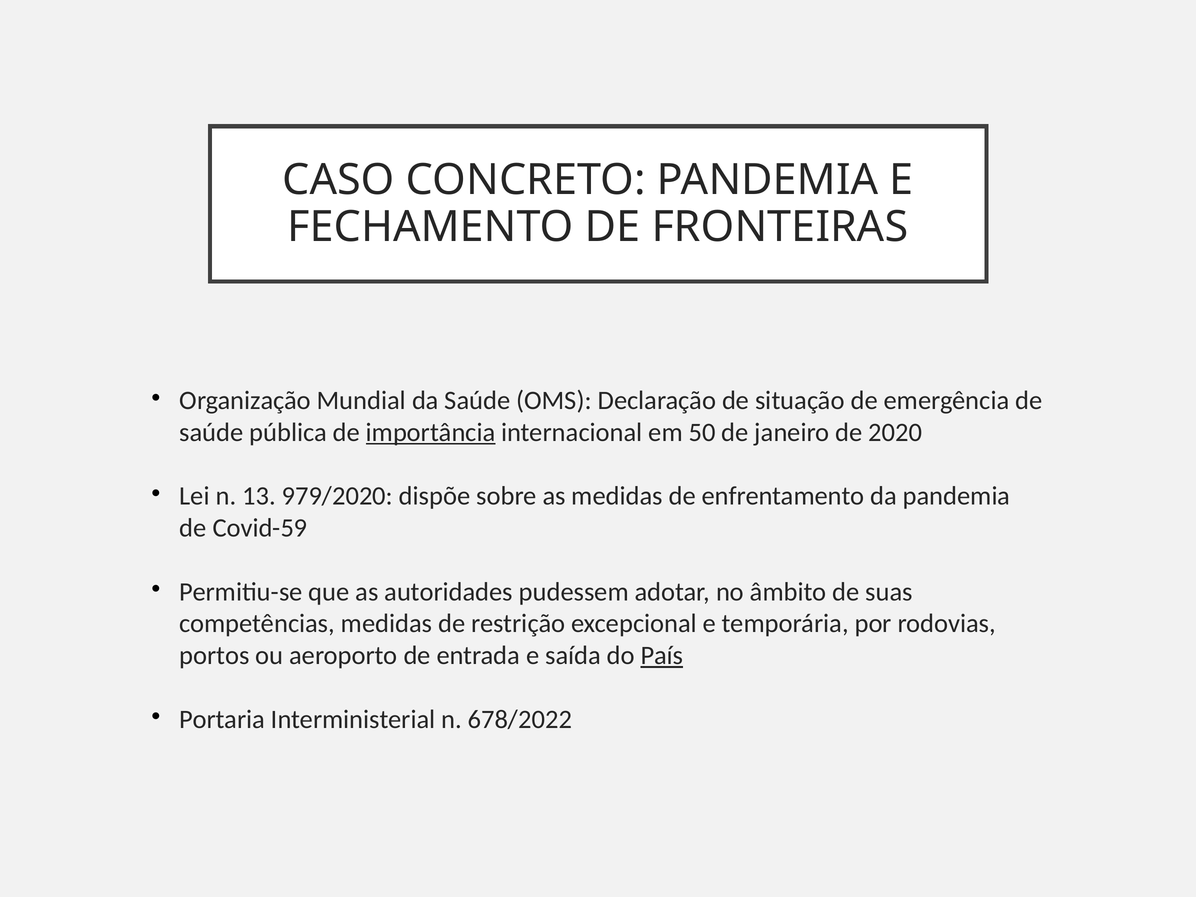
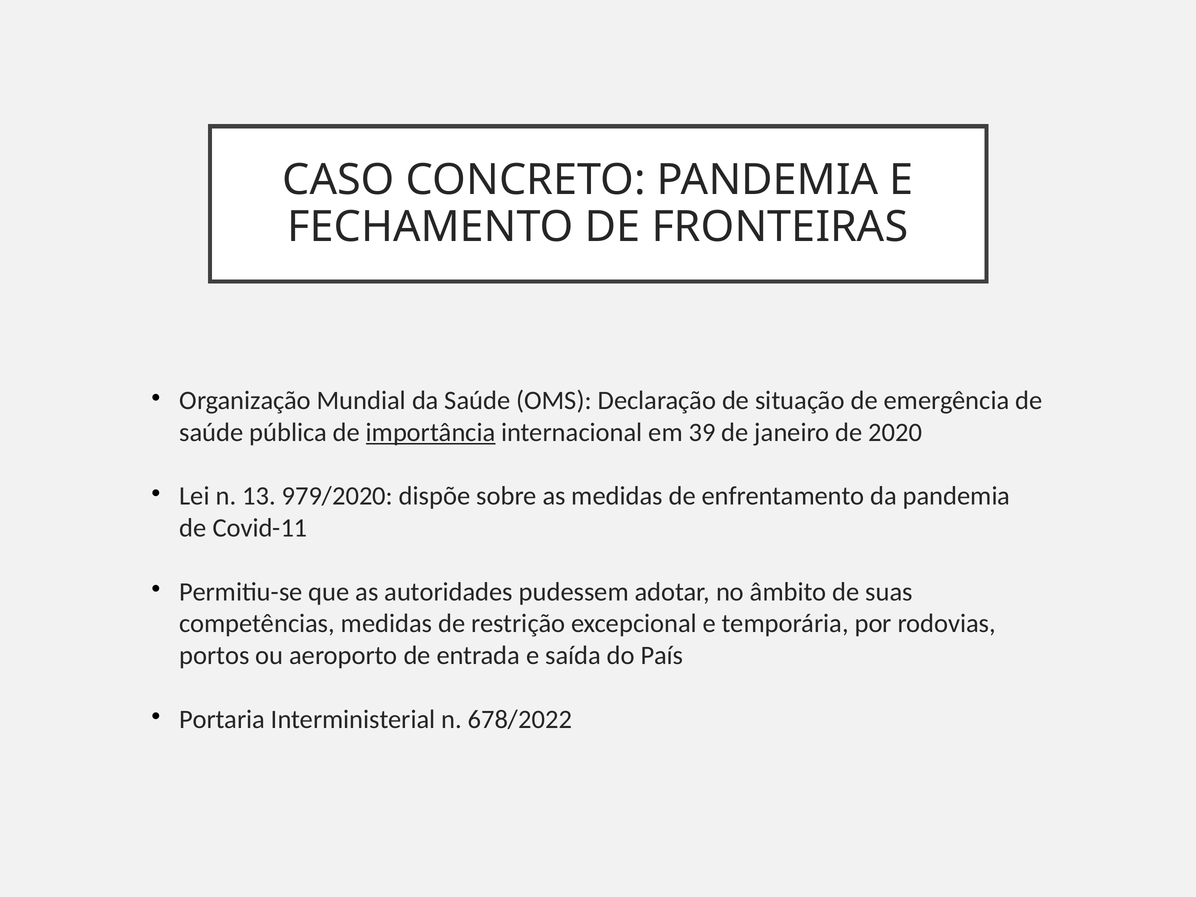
50: 50 -> 39
Covid-59: Covid-59 -> Covid-11
País underline: present -> none
